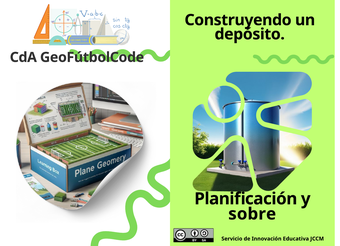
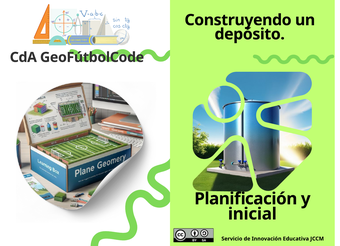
sobre: sobre -> inicial
